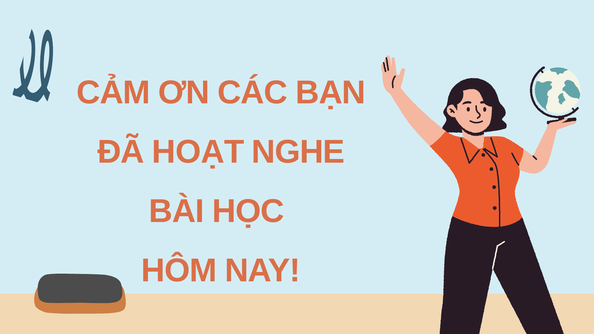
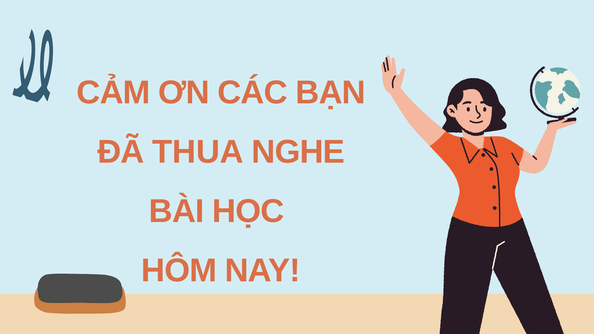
HOẠT: HOẠT -> THUA
